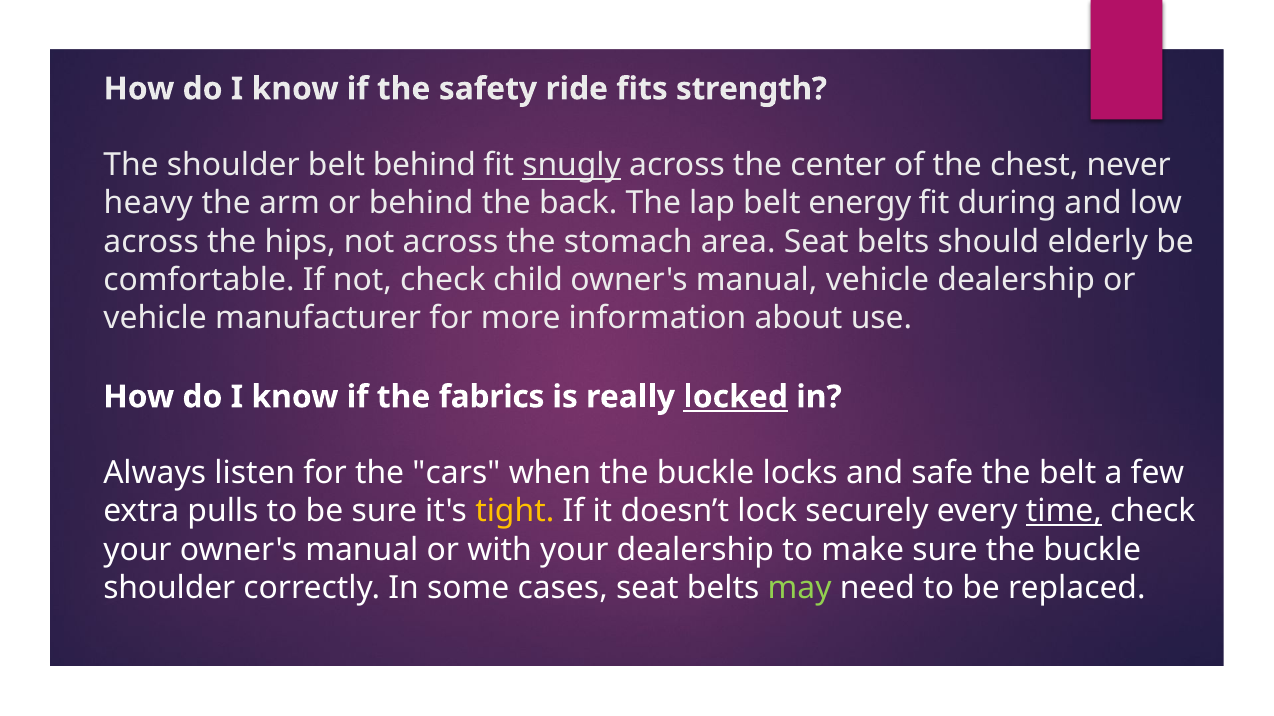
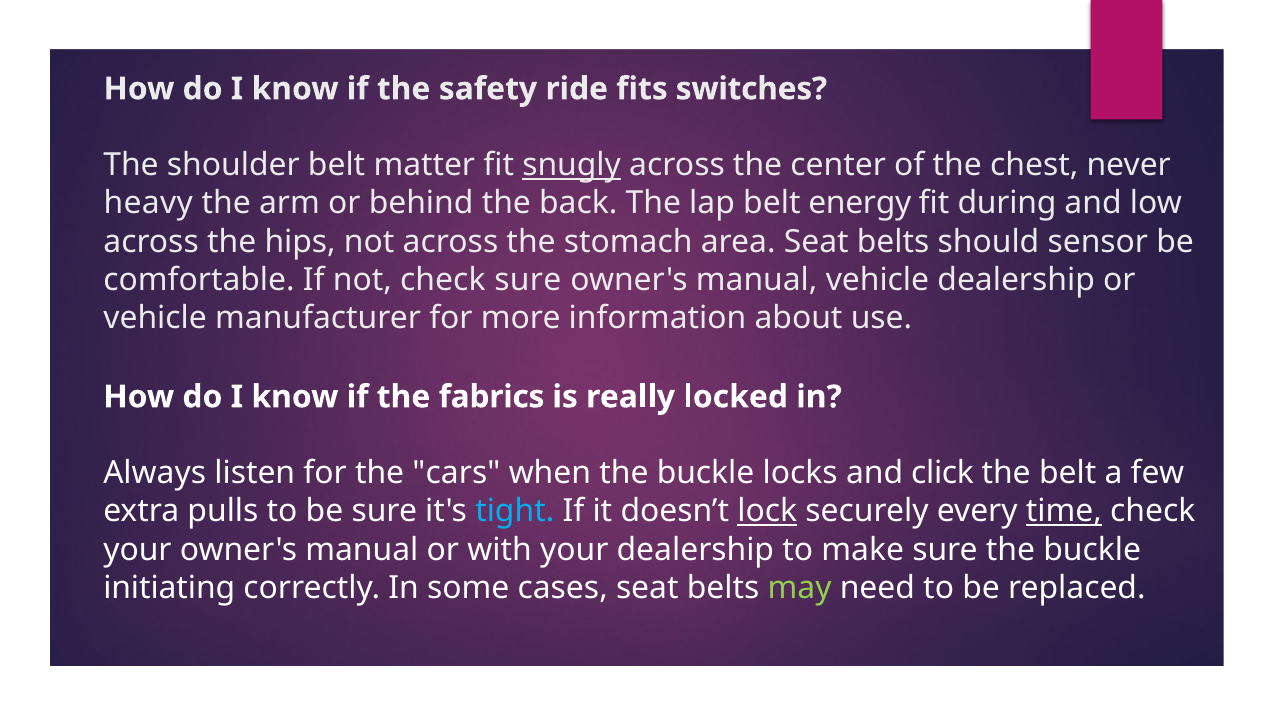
strength: strength -> switches
belt behind: behind -> matter
elderly: elderly -> sensor
check child: child -> sure
locked underline: present -> none
safe: safe -> click
tight colour: yellow -> light blue
lock underline: none -> present
shoulder at (169, 588): shoulder -> initiating
